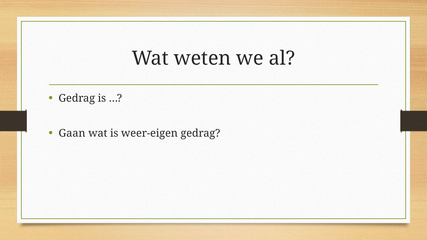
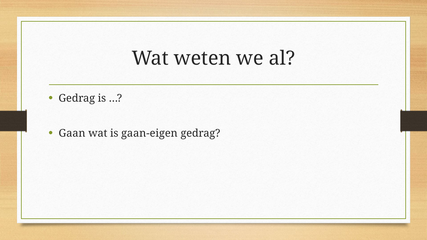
weer-eigen: weer-eigen -> gaan-eigen
